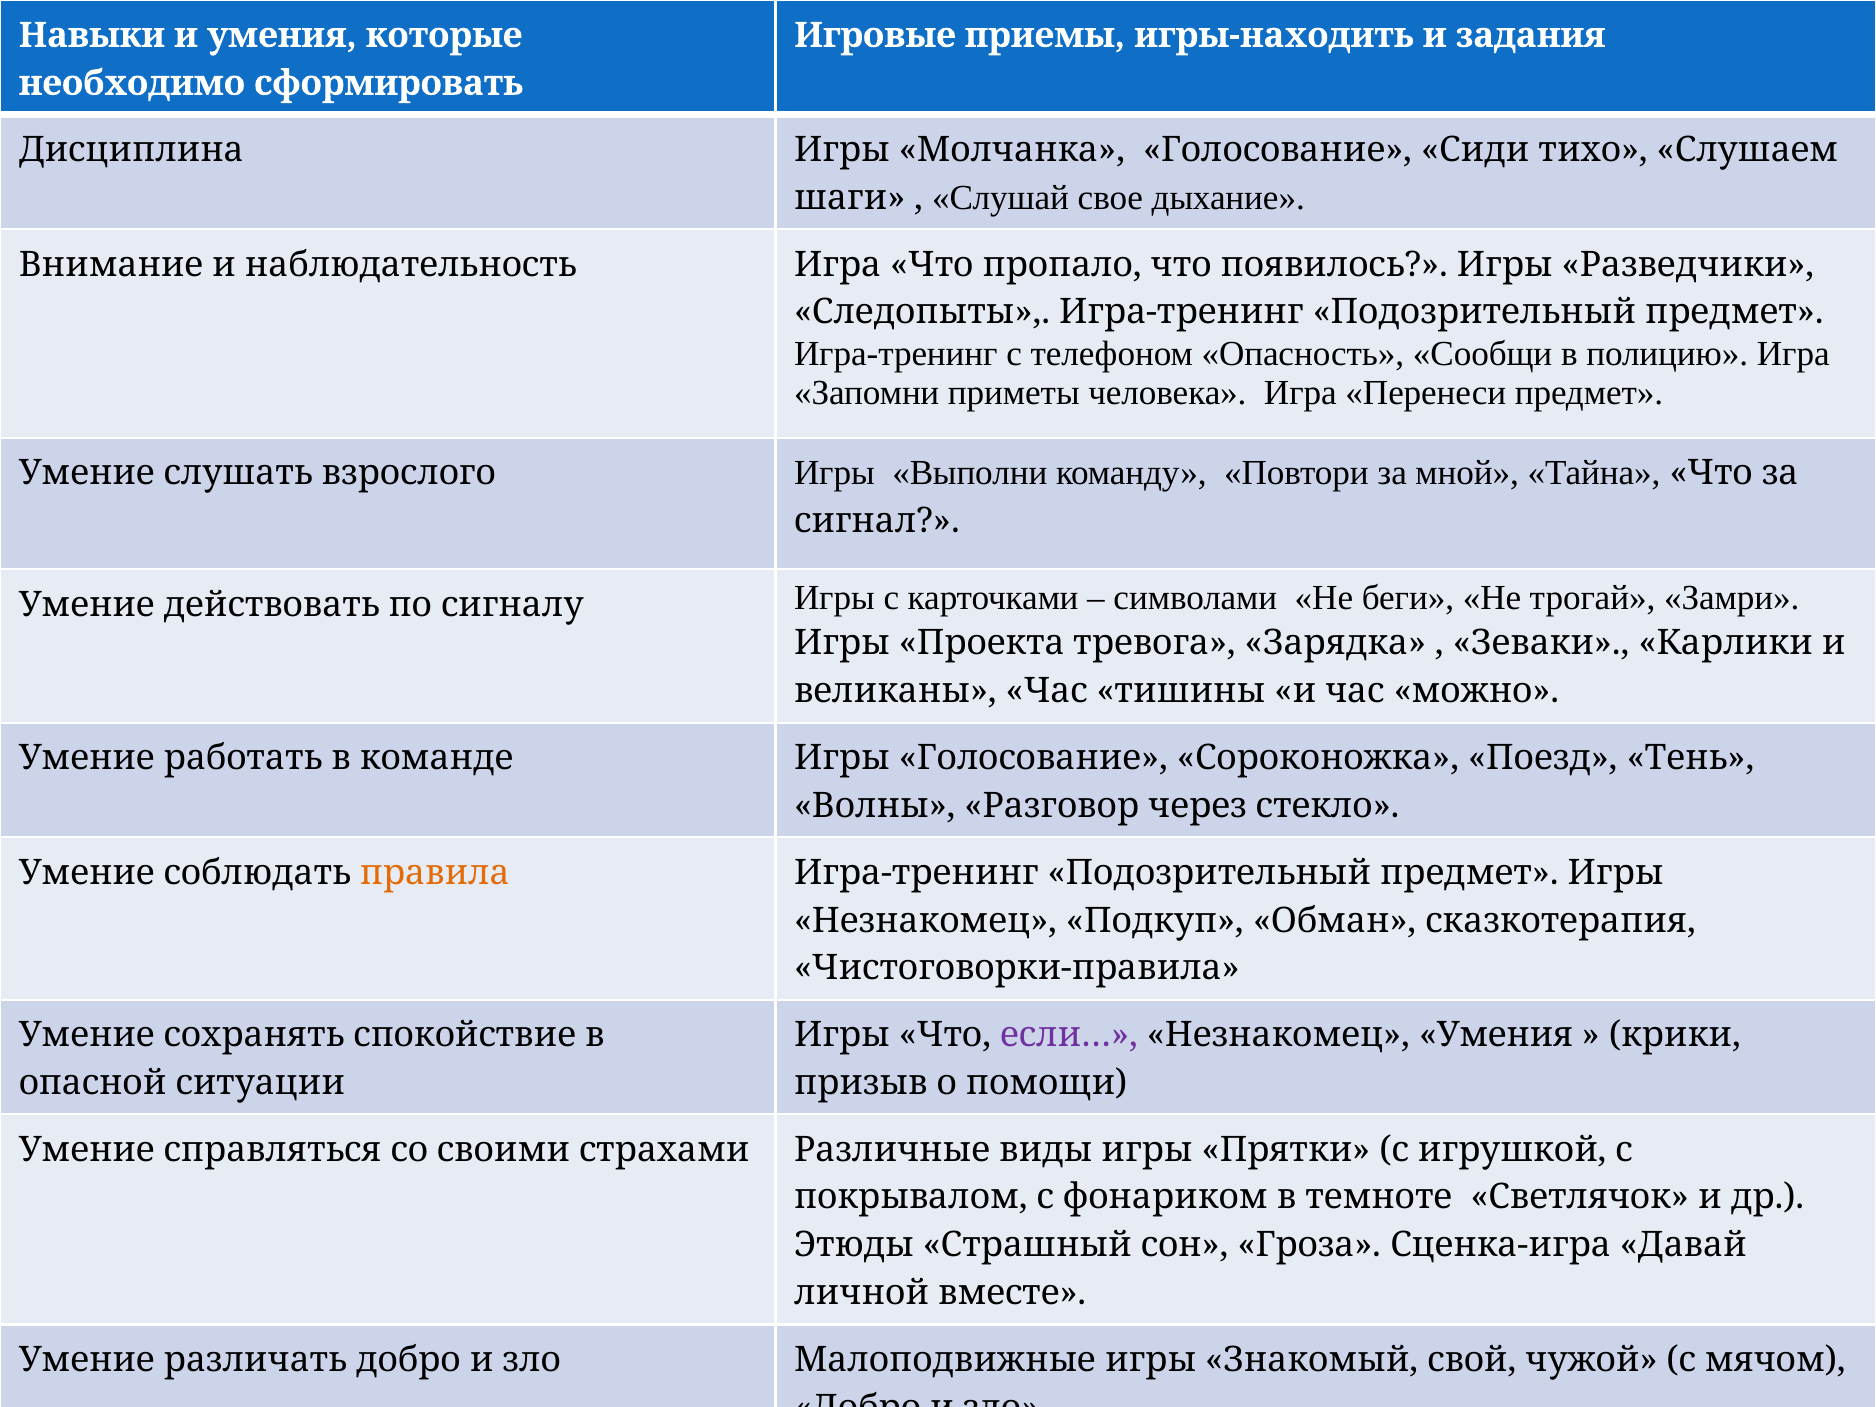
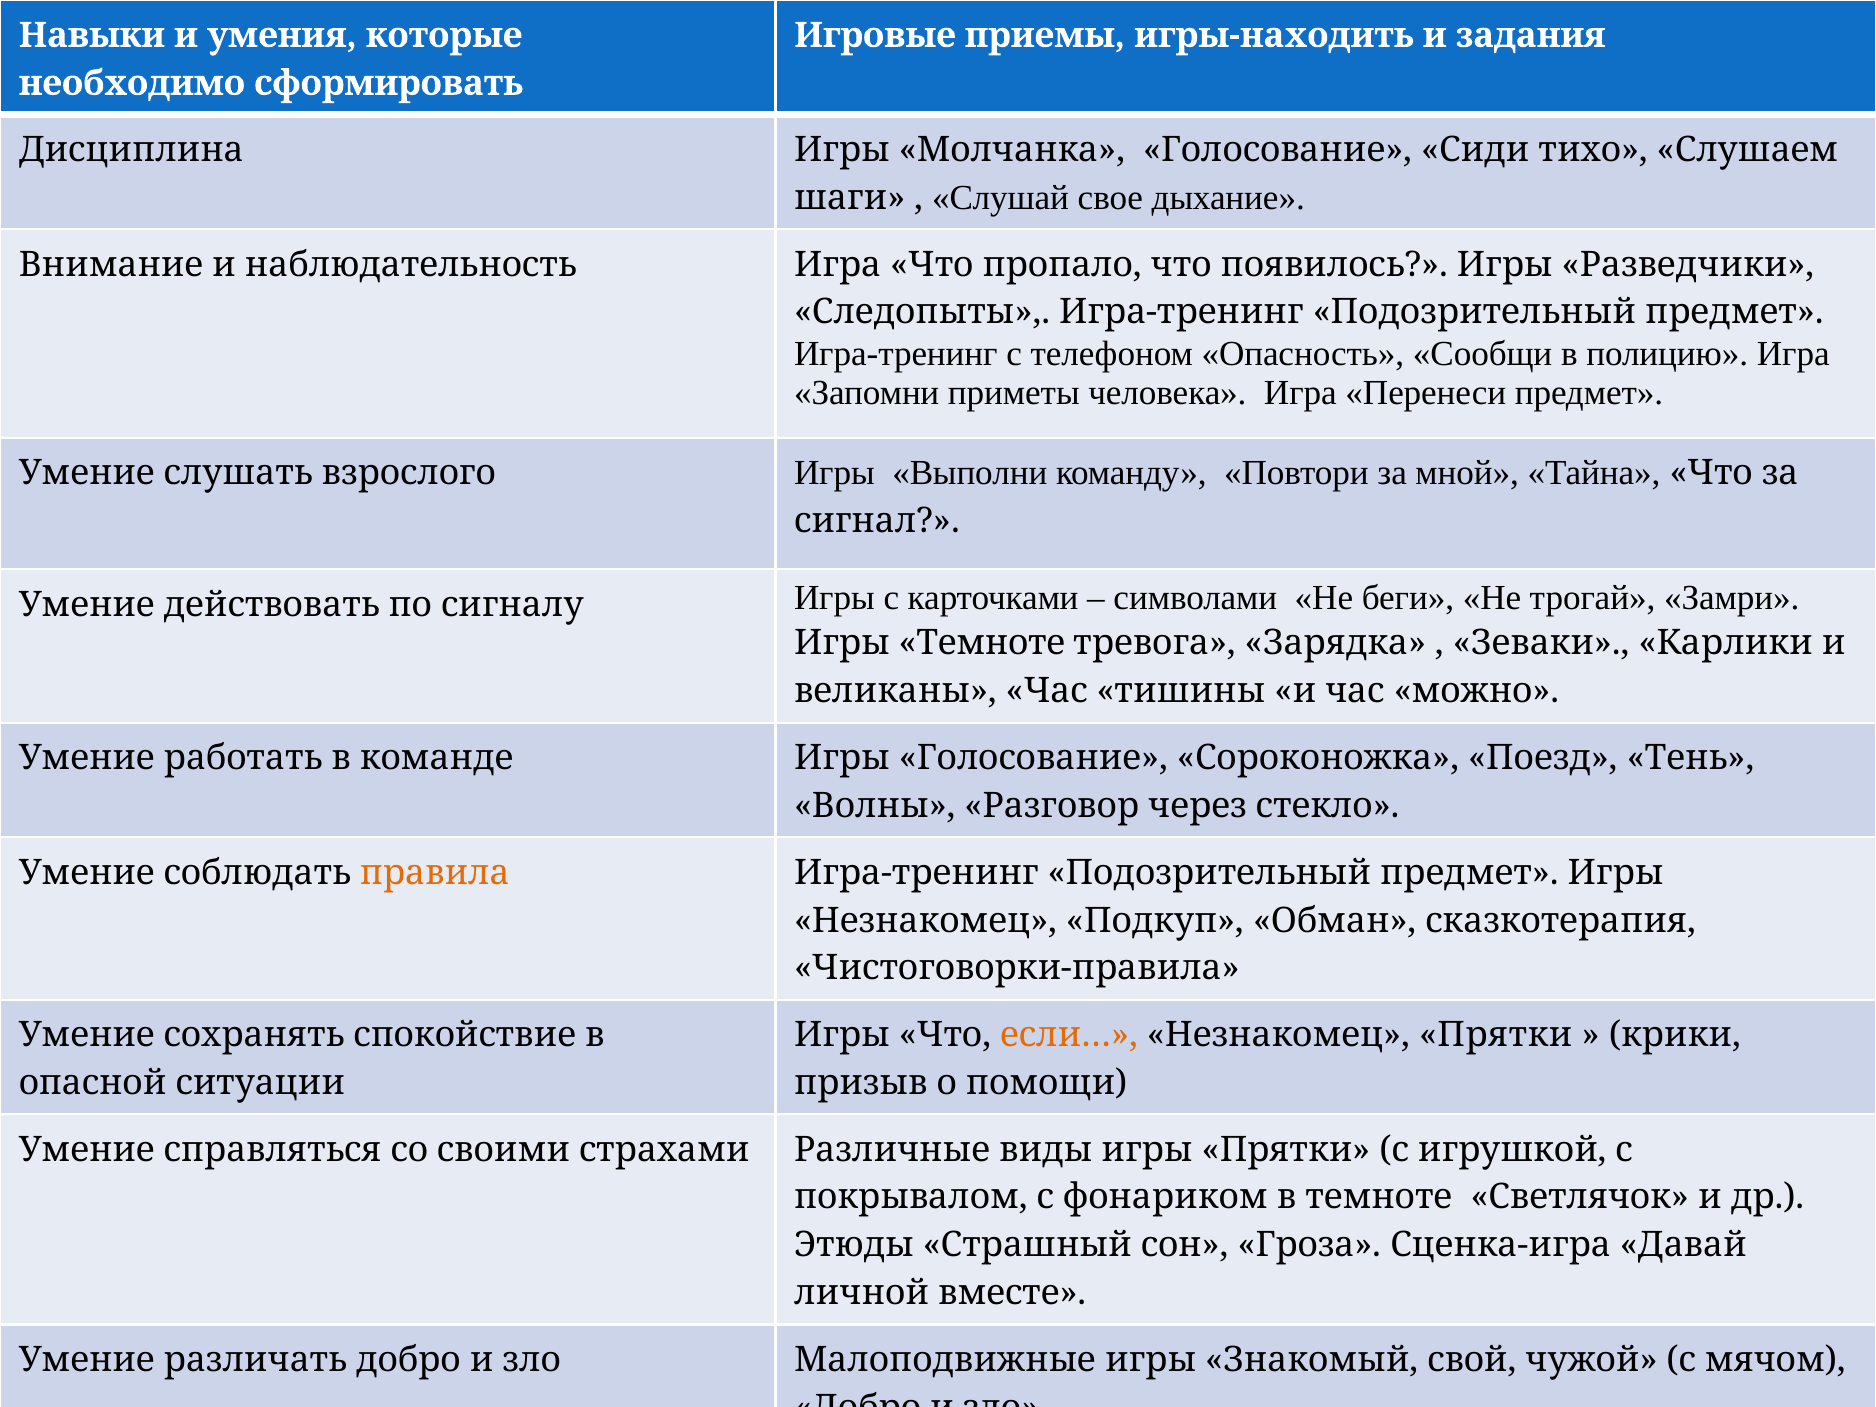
Игры Проекта: Проекта -> Темноте
если… colour: purple -> orange
Незнакомец Умения: Умения -> Прятки
